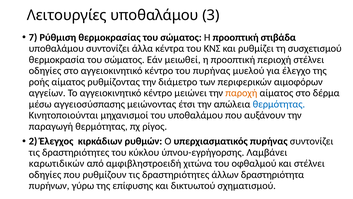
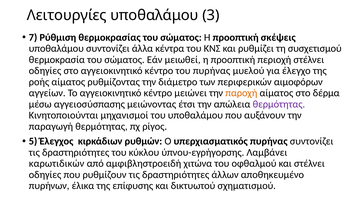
στιβάδα: στιβάδα -> σκέψεις
θερμότητας at (279, 104) colour: blue -> purple
2: 2 -> 5
δραστηριότητα: δραστηριότητα -> αποθηκευμένο
γύρω: γύρω -> έλικα
